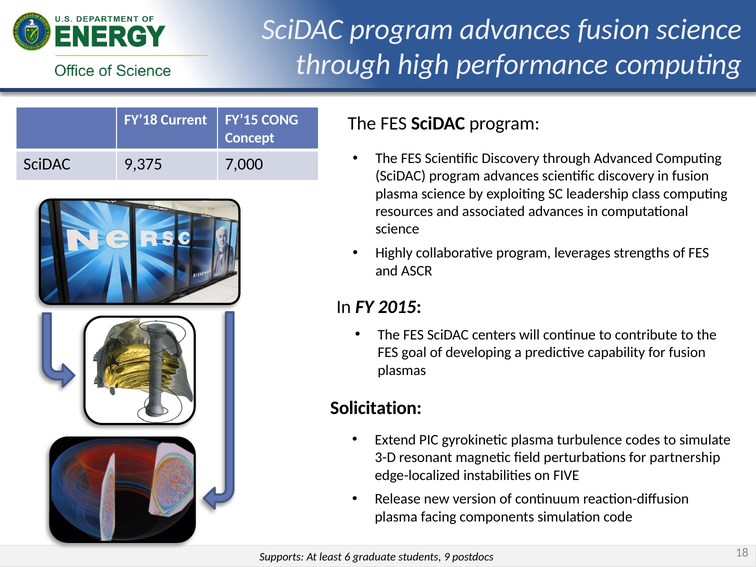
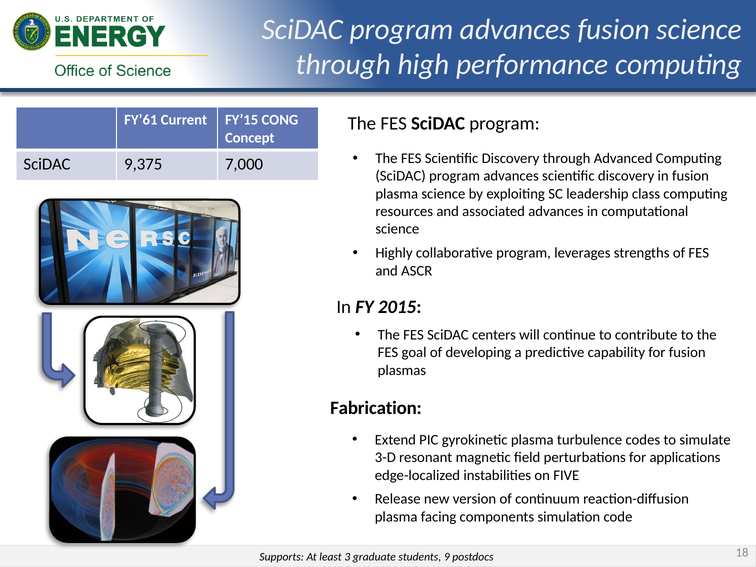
FY’18: FY’18 -> FY’61
Solicitation: Solicitation -> Fabrication
partnership: partnership -> applications
6: 6 -> 3
